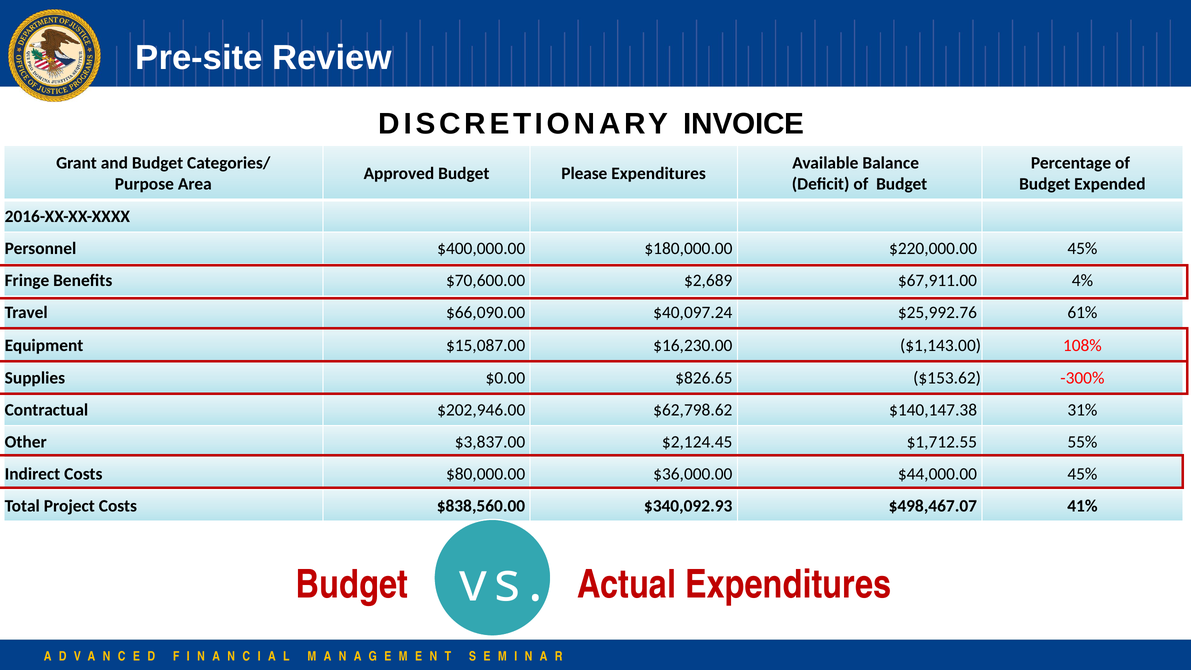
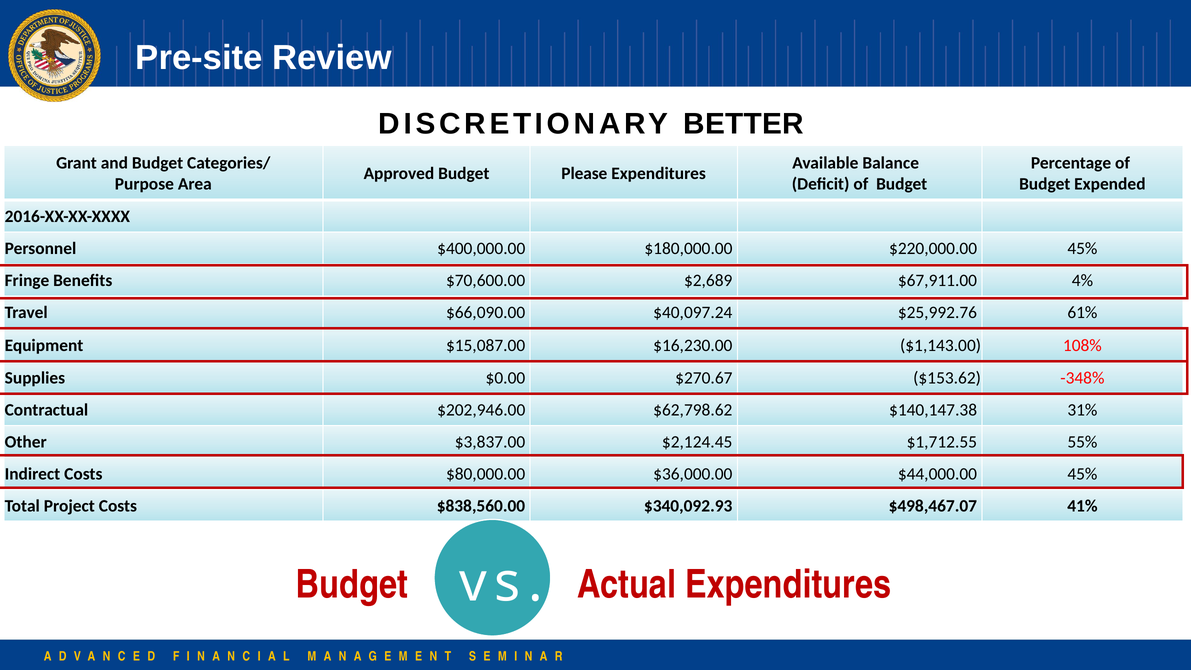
INVOICE: INVOICE -> BETTER
$826.65: $826.65 -> $270.67
-300%: -300% -> -348%
